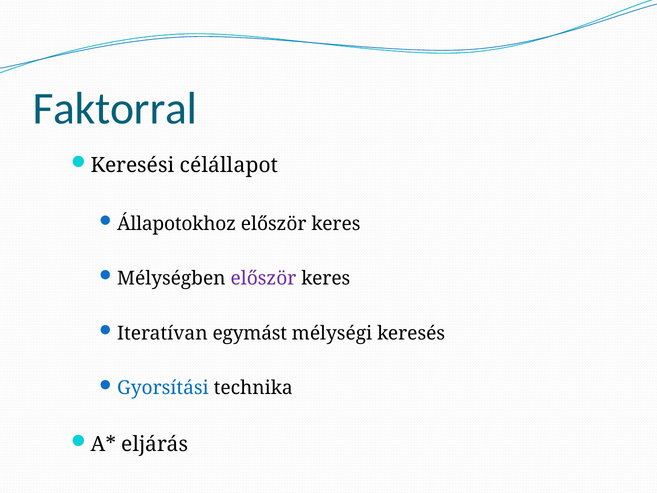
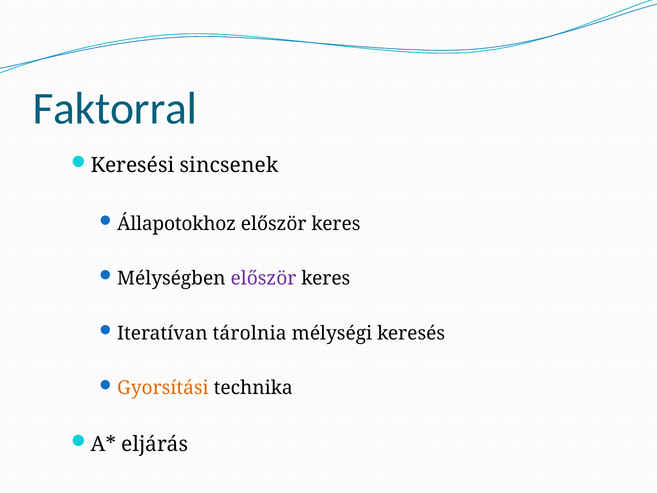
célállapot: célállapot -> sincsenek
egymást: egymást -> tárolnia
Gyorsítási colour: blue -> orange
